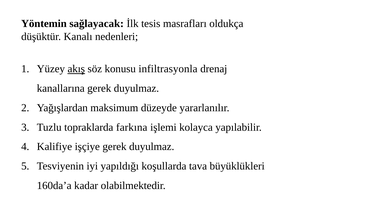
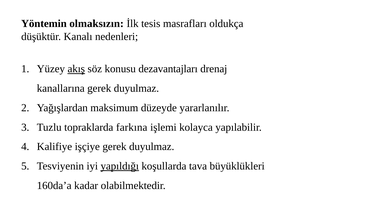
sağlayacak: sağlayacak -> olmaksızın
infiltrasyonla: infiltrasyonla -> dezavantajları
yapıldığı underline: none -> present
